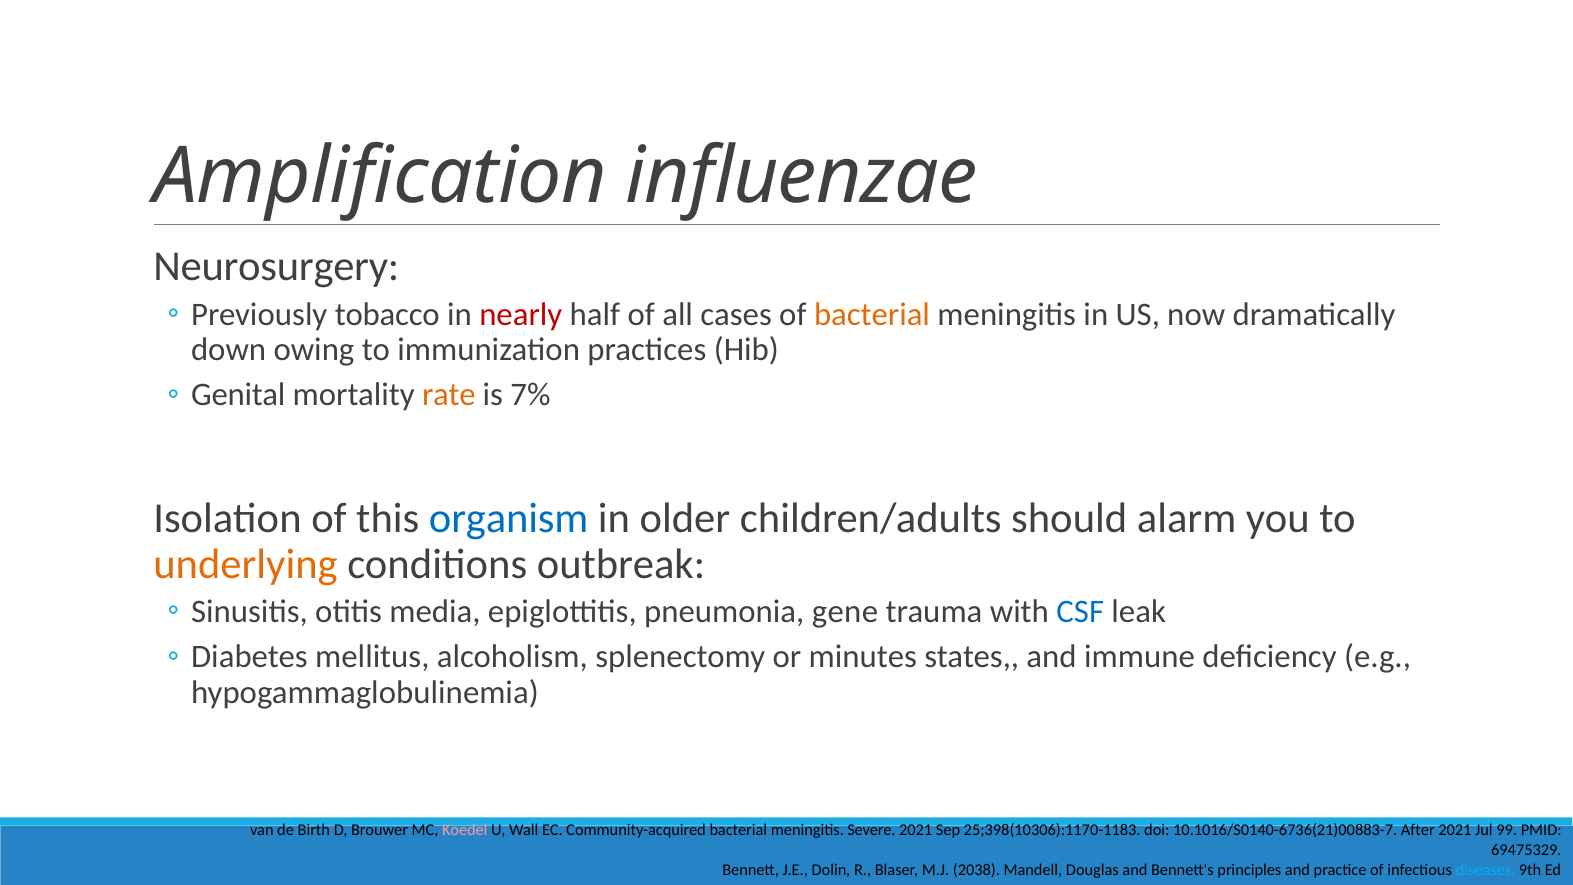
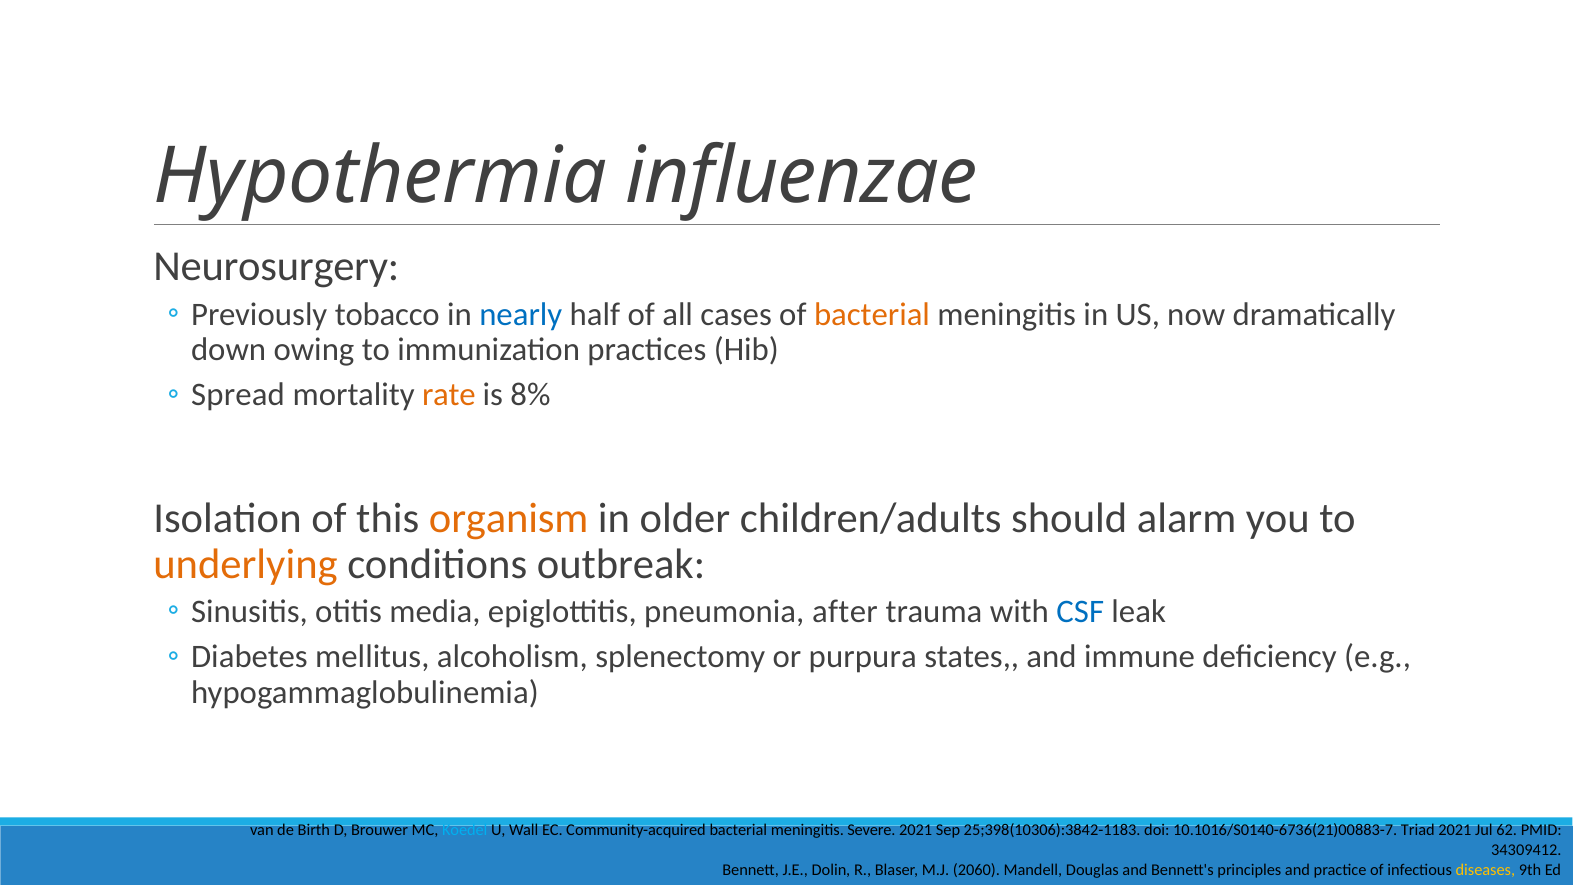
Amplification: Amplification -> Hypothermia
nearly colour: red -> blue
Genital: Genital -> Spread
7%: 7% -> 8%
organism colour: blue -> orange
gene: gene -> after
minutes: minutes -> purpura
Koedel colour: pink -> light blue
25;398(10306):1170-1183: 25;398(10306):1170-1183 -> 25;398(10306):3842-1183
After: After -> Triad
99: 99 -> 62
69475329: 69475329 -> 34309412
2038: 2038 -> 2060
diseases colour: light blue -> yellow
